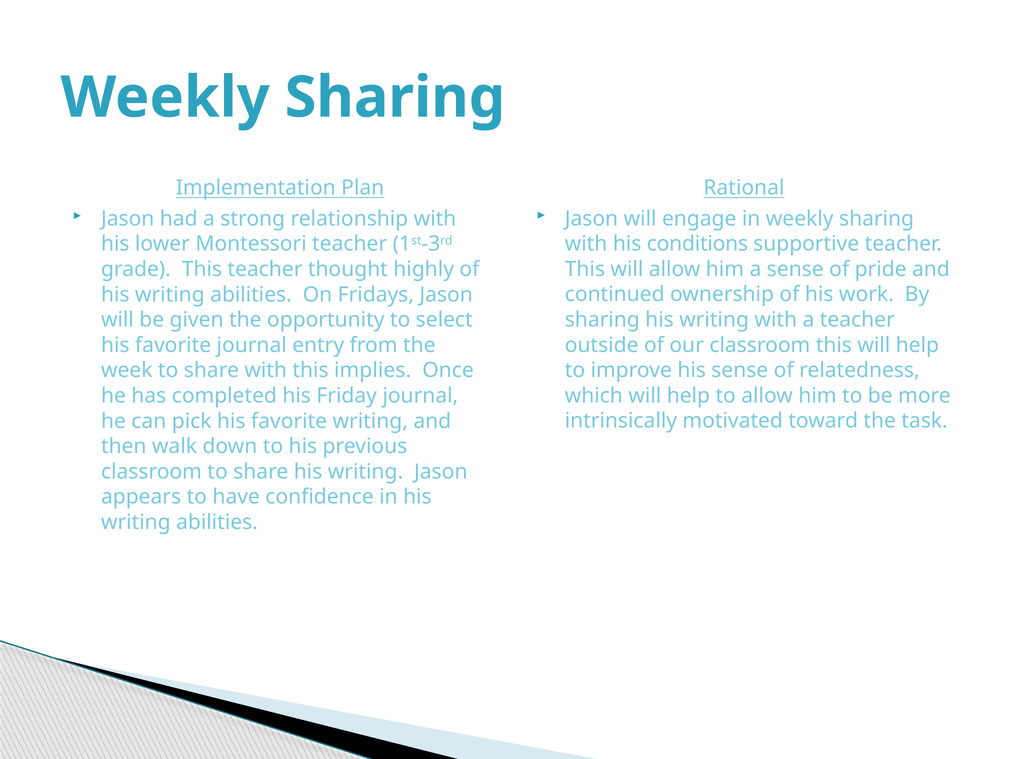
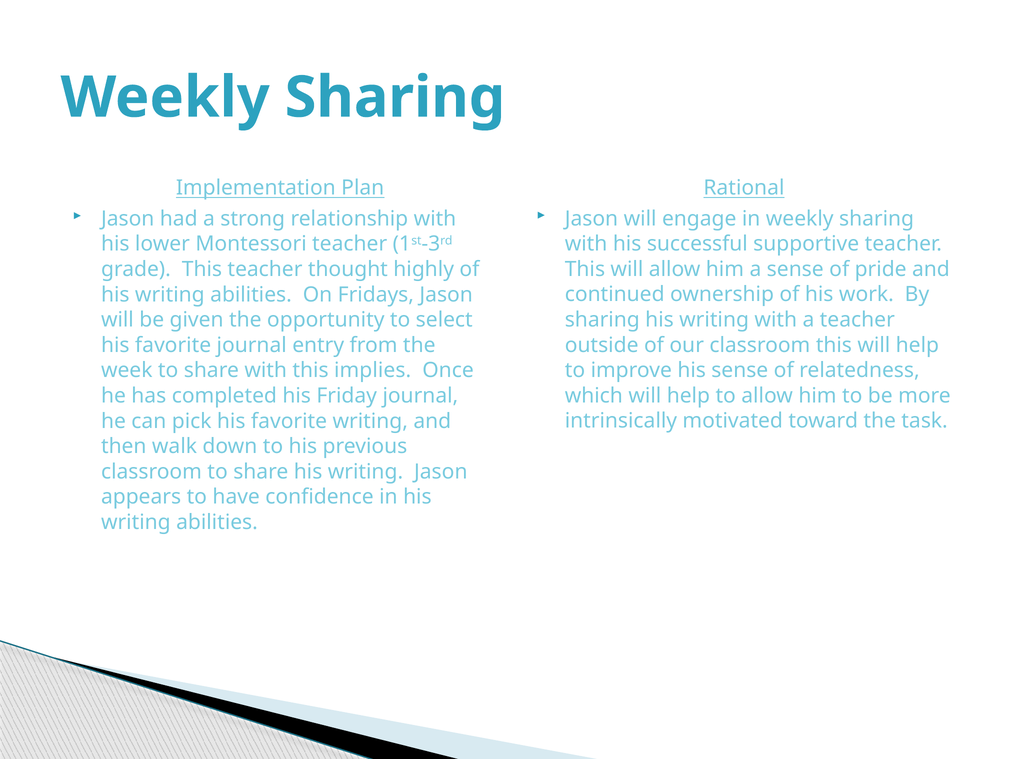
conditions: conditions -> successful
